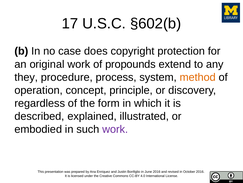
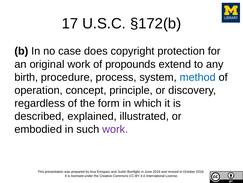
§602(b: §602(b -> §172(b
they: they -> birth
method colour: orange -> blue
